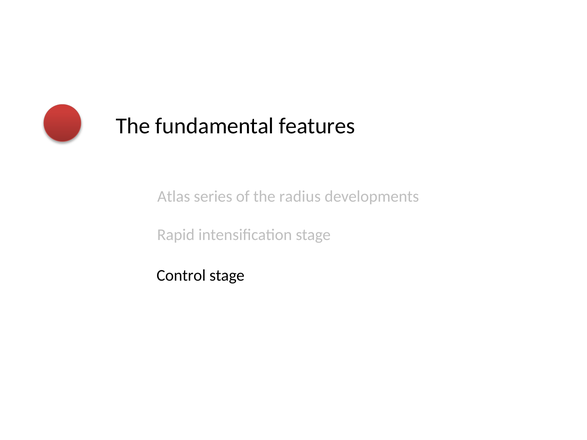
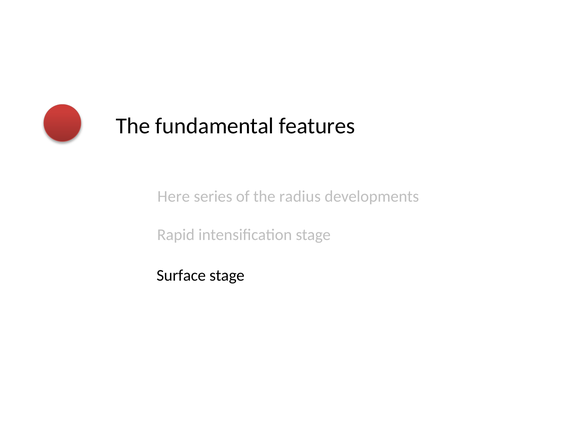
Atlas: Atlas -> Here
Control: Control -> Surface
